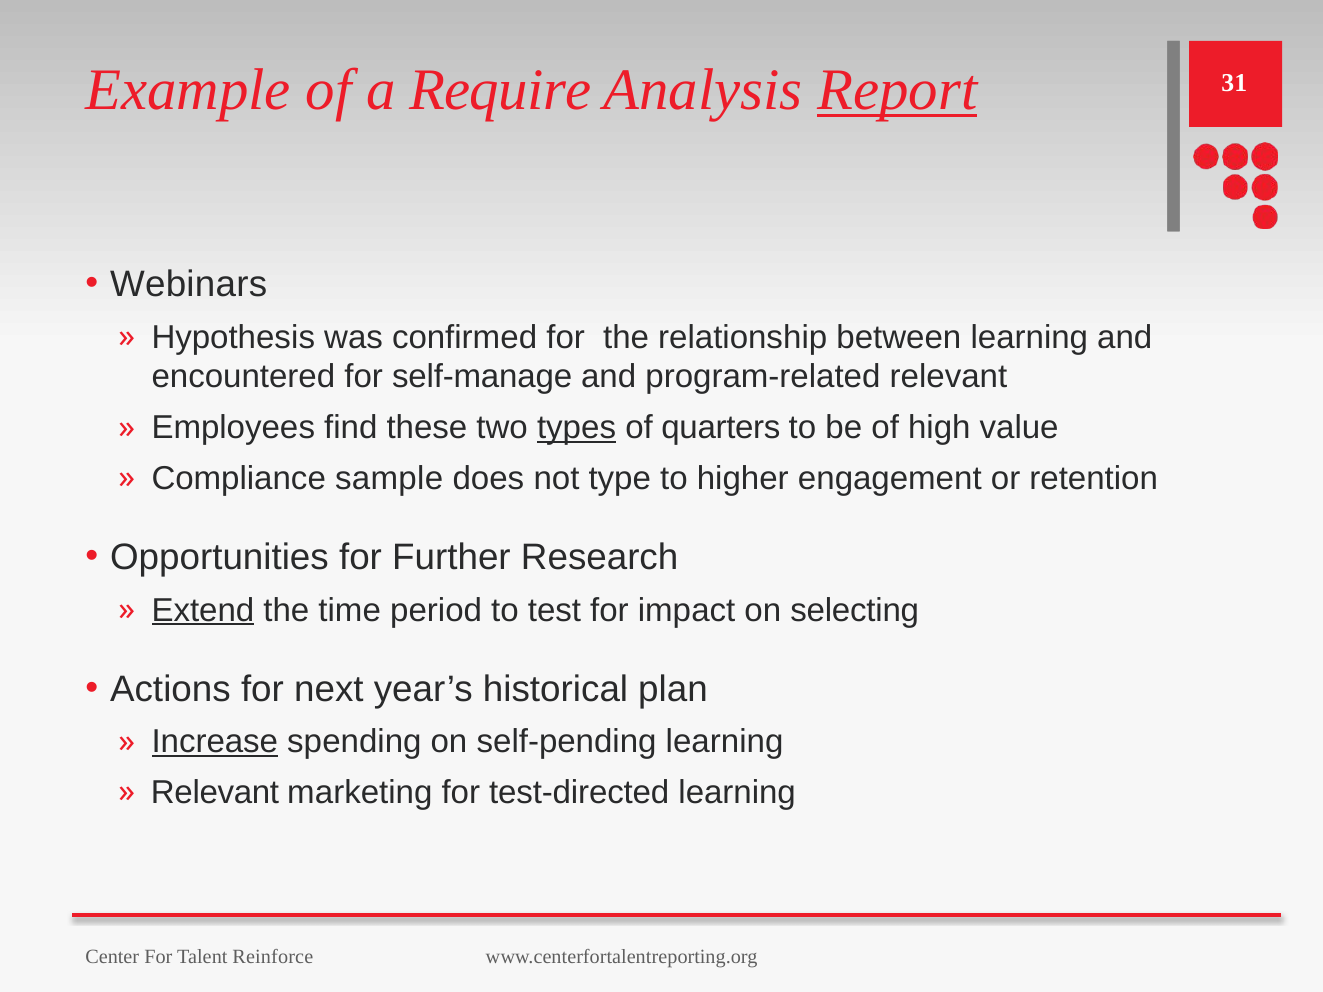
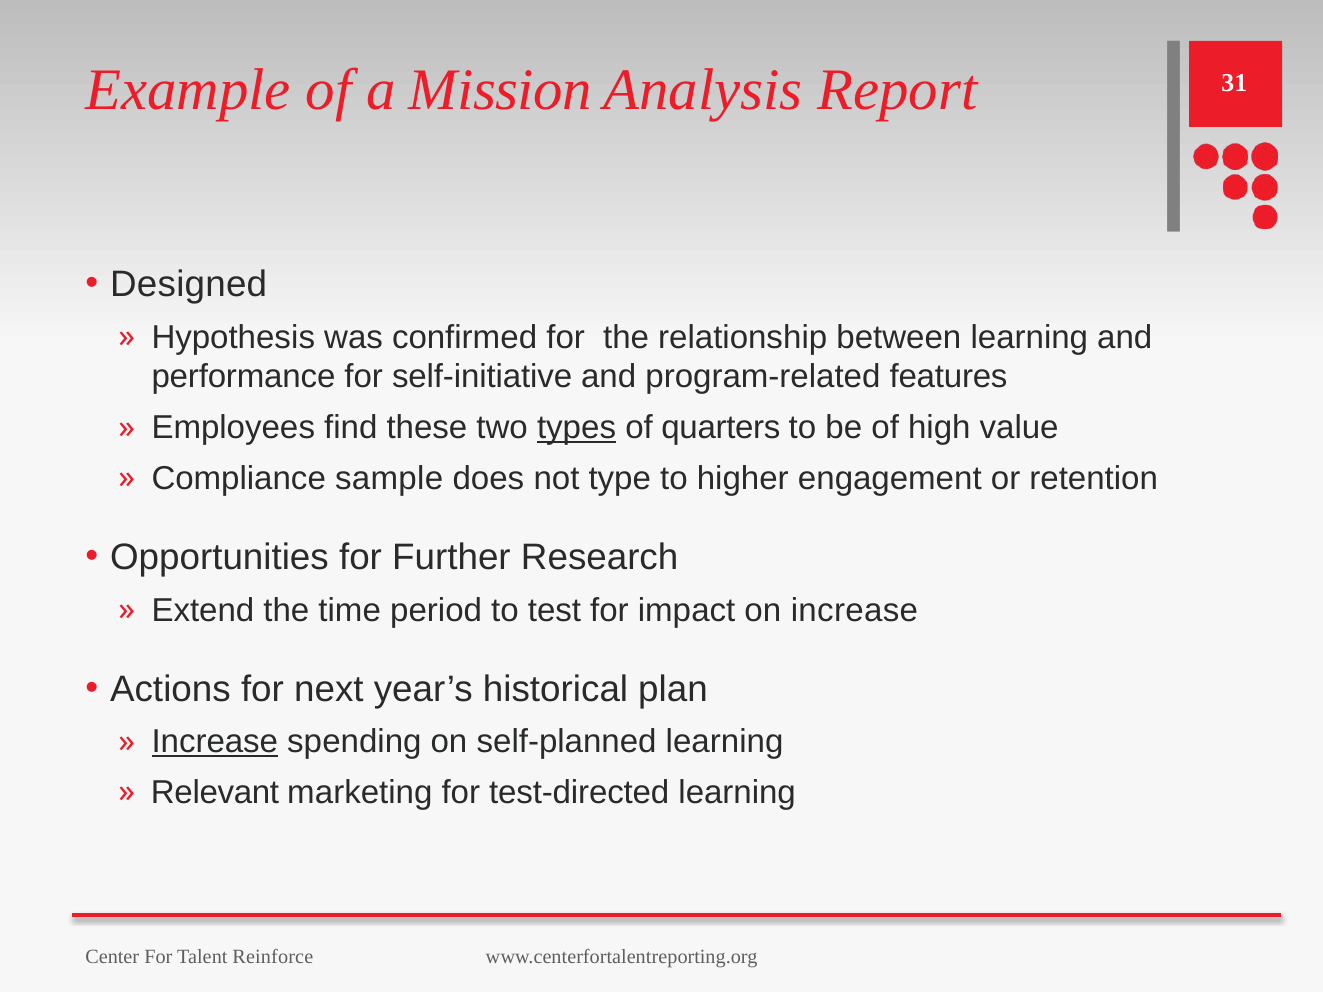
Require: Require -> Mission
Report underline: present -> none
Webinars: Webinars -> Designed
encountered: encountered -> performance
self-manage: self-manage -> self-initiative
program-related relevant: relevant -> features
Extend underline: present -> none
on selecting: selecting -> increase
self-pending: self-pending -> self-planned
